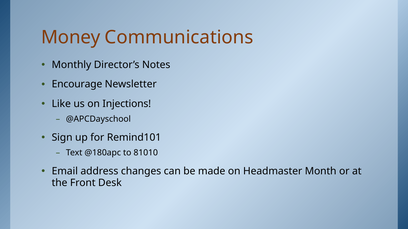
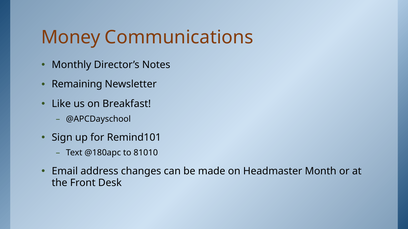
Encourage: Encourage -> Remaining
Injections: Injections -> Breakfast
